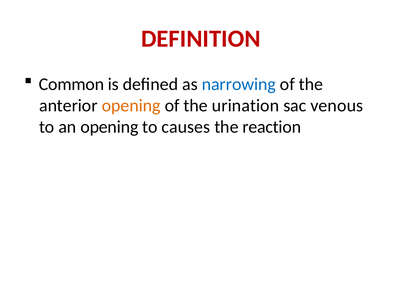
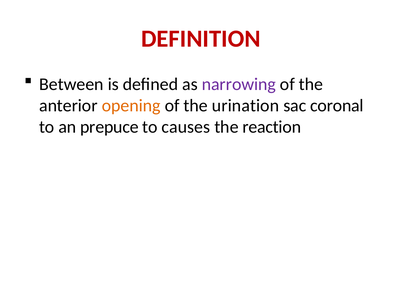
Common: Common -> Between
narrowing colour: blue -> purple
venous: venous -> coronal
an opening: opening -> prepuce
